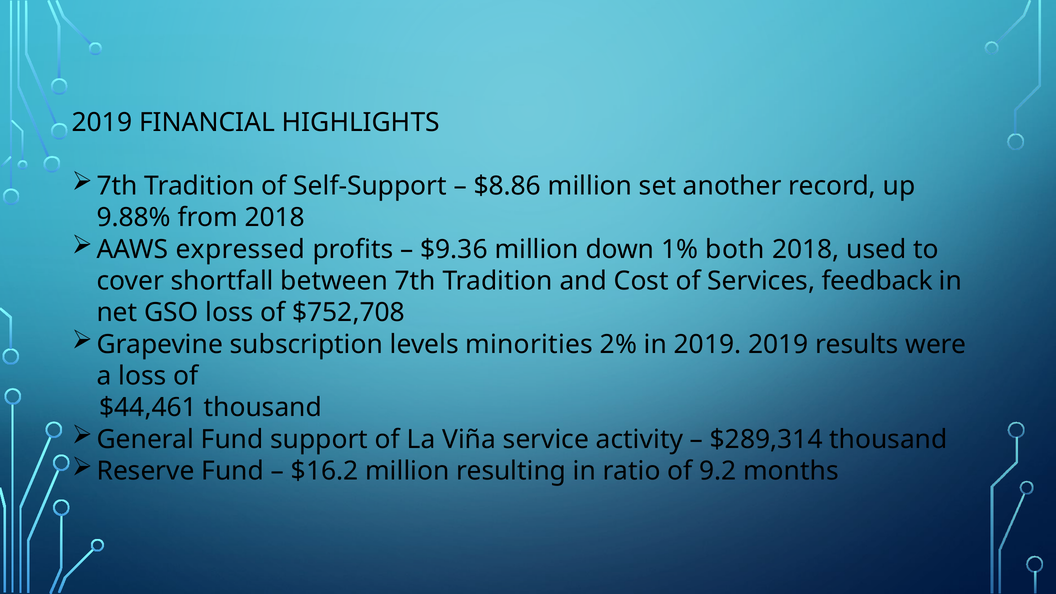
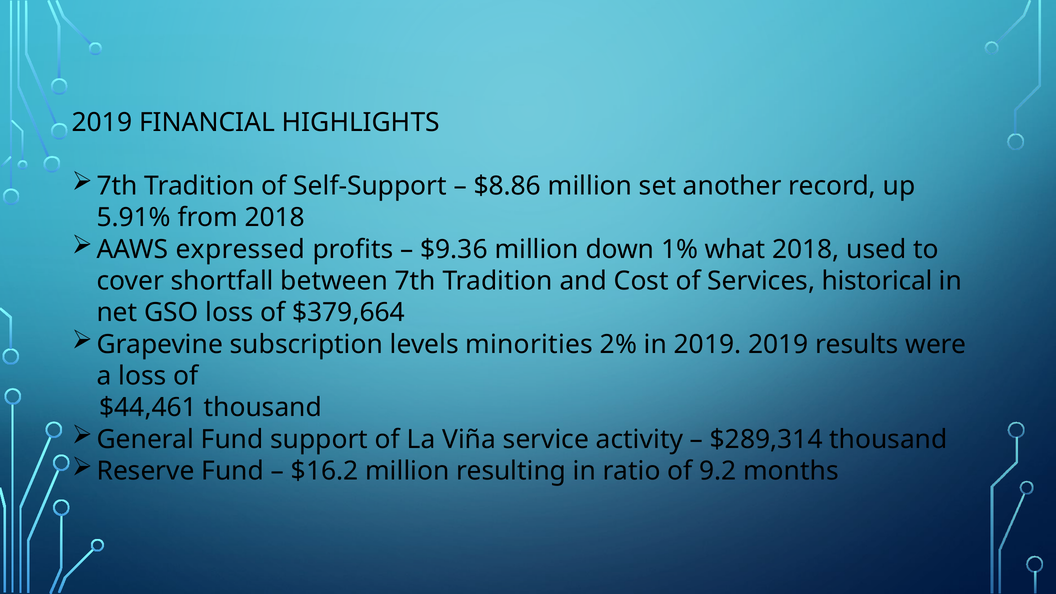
9.88%: 9.88% -> 5.91%
both: both -> what
feedback: feedback -> historical
$752,708: $752,708 -> $379,664
